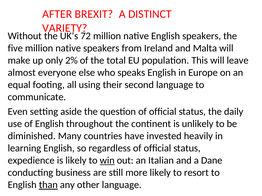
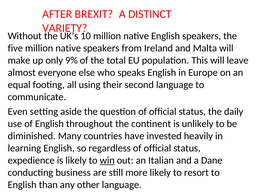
72: 72 -> 10
2%: 2% -> 9%
than underline: present -> none
